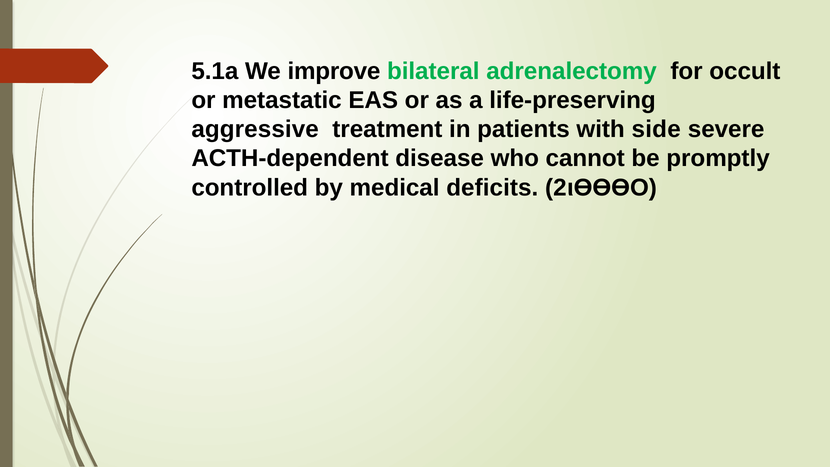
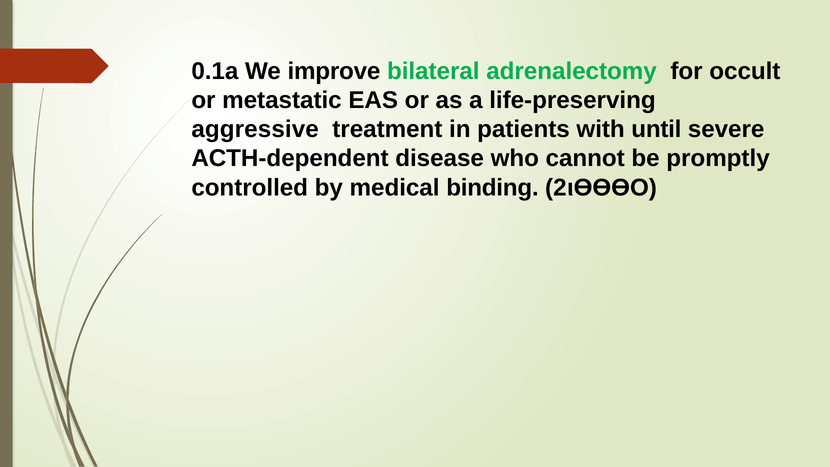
5.1a: 5.1a -> 0.1a
side: side -> until
deficits: deficits -> binding
